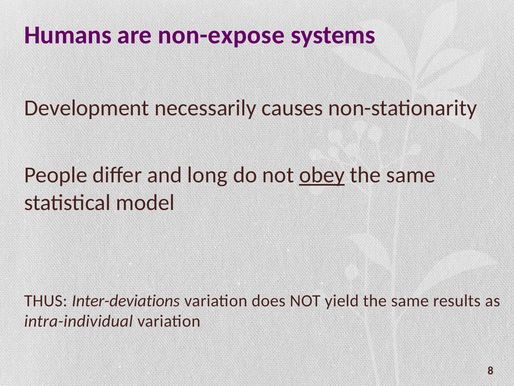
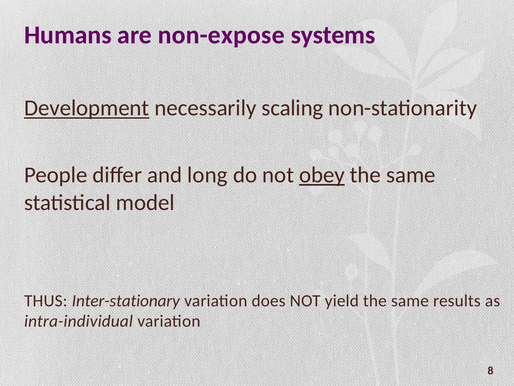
Development underline: none -> present
causes: causes -> scaling
Inter-deviations: Inter-deviations -> Inter-stationary
